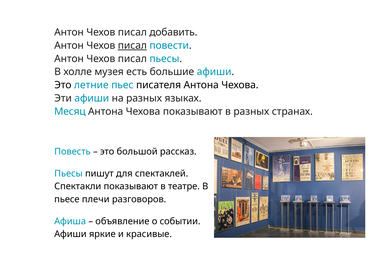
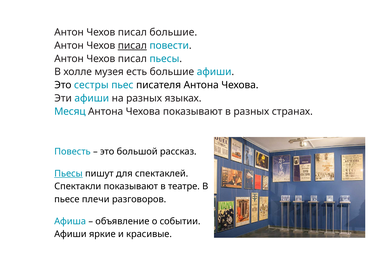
писал добавить: добавить -> большие
летние: летние -> сестры
Пьесы at (68, 174) underline: none -> present
